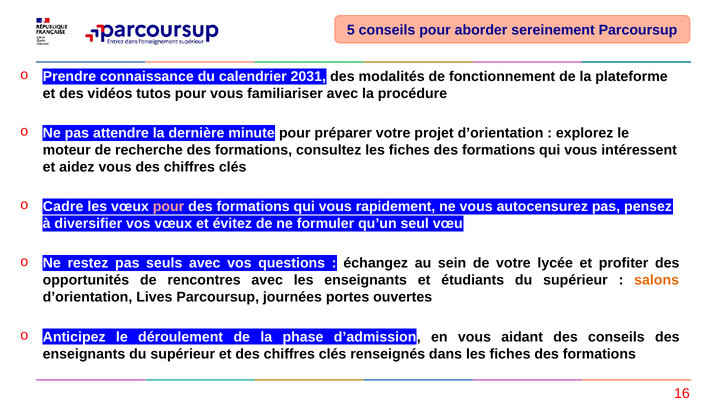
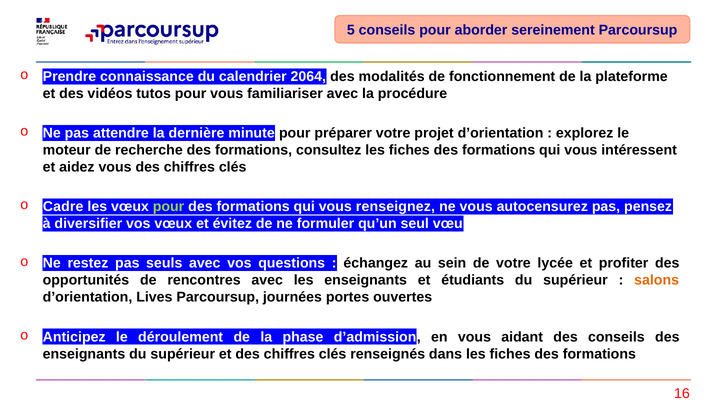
2031: 2031 -> 2064
pour at (169, 207) colour: pink -> light green
rapidement: rapidement -> renseignez
